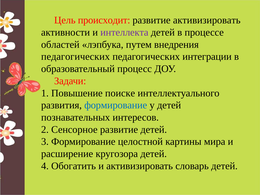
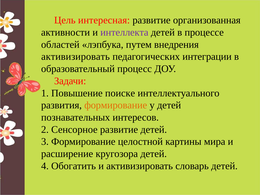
происходит: происходит -> интересная
развитие активизировать: активизировать -> организованная
педагогических at (76, 57): педагогических -> активизировать
формирование at (116, 105) colour: blue -> orange
